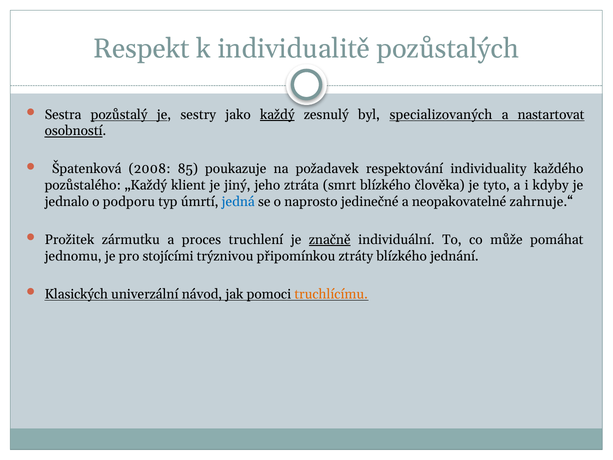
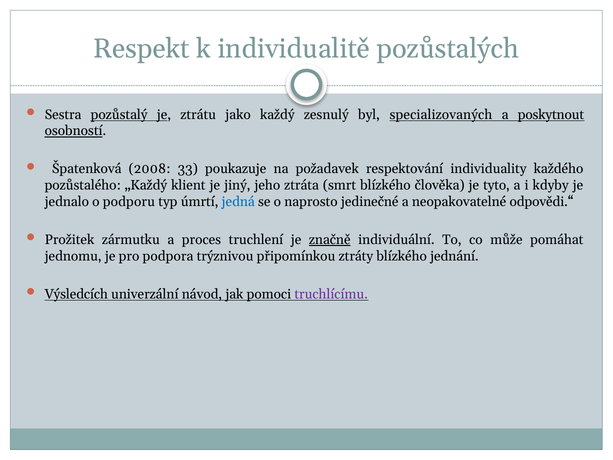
sestry: sestry -> ztrátu
každý underline: present -> none
nastartovat: nastartovat -> poskytnout
85: 85 -> 33
zahrnuje.“: zahrnuje.“ -> odpovědi.“
stojícími: stojícími -> podpora
Klasických: Klasických -> Výsledcích
truchlícímu colour: orange -> purple
